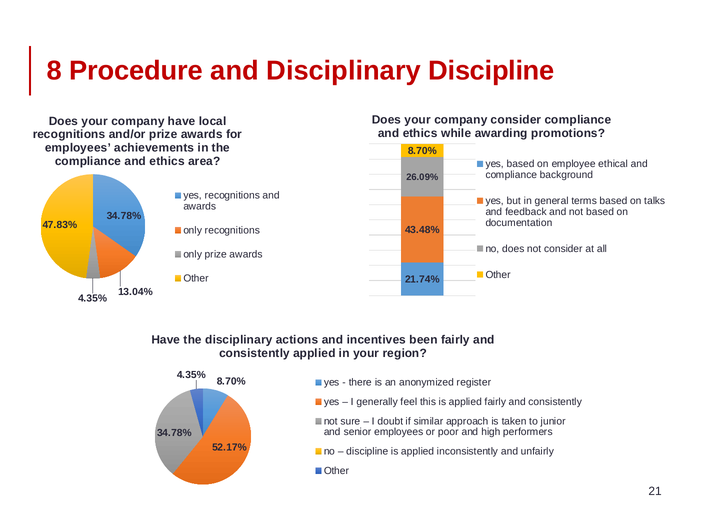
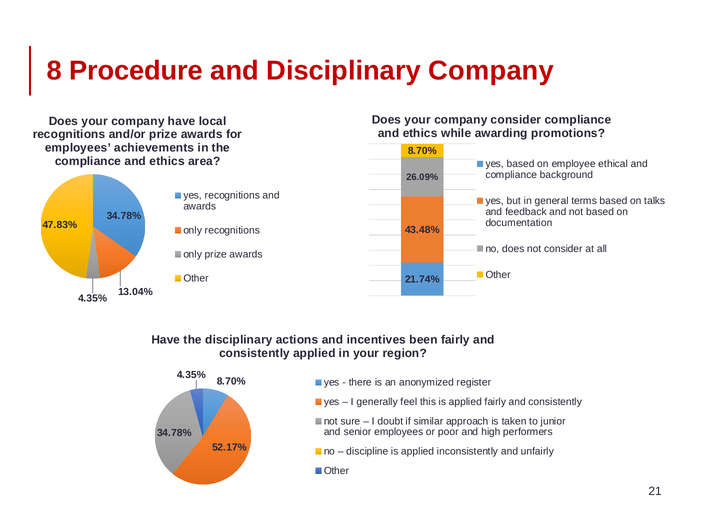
Disciplinary Discipline: Discipline -> Company
